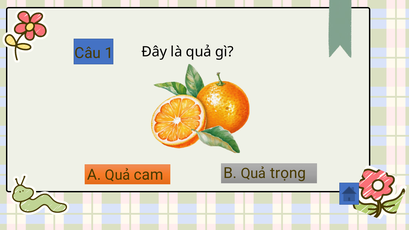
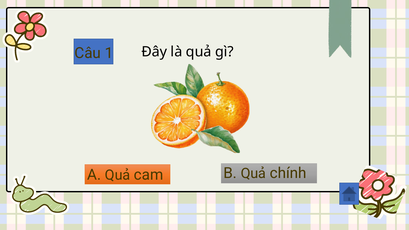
trọng: trọng -> chính
